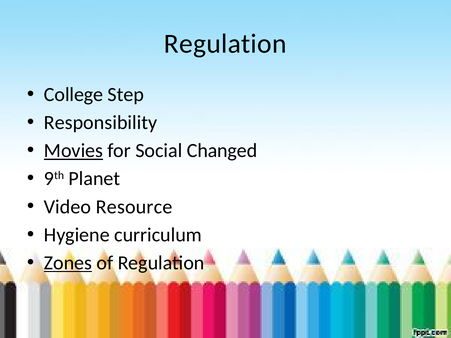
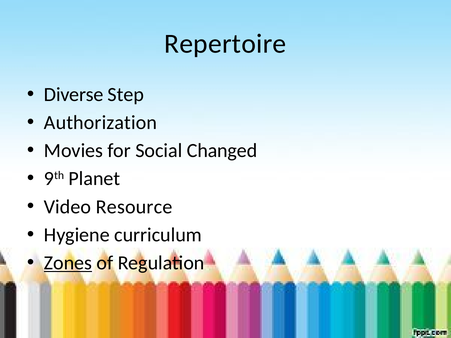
Regulation at (225, 44): Regulation -> Repertoire
College: College -> Diverse
Responsibility: Responsibility -> Authorization
Movies underline: present -> none
